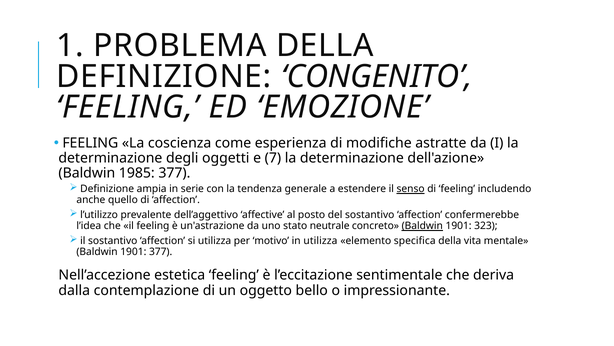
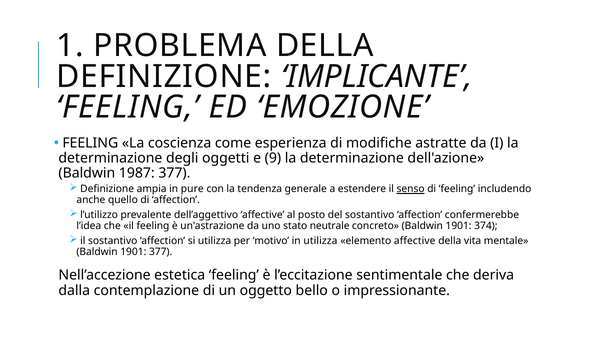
CONGENITO: CONGENITO -> IMPLICANTE
7: 7 -> 9
1985: 1985 -> 1987
serie: serie -> pure
Baldwin at (422, 226) underline: present -> none
323: 323 -> 374
elemento specifica: specifica -> affective
